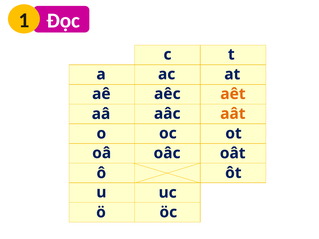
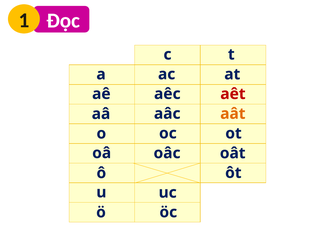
aêt colour: orange -> red
